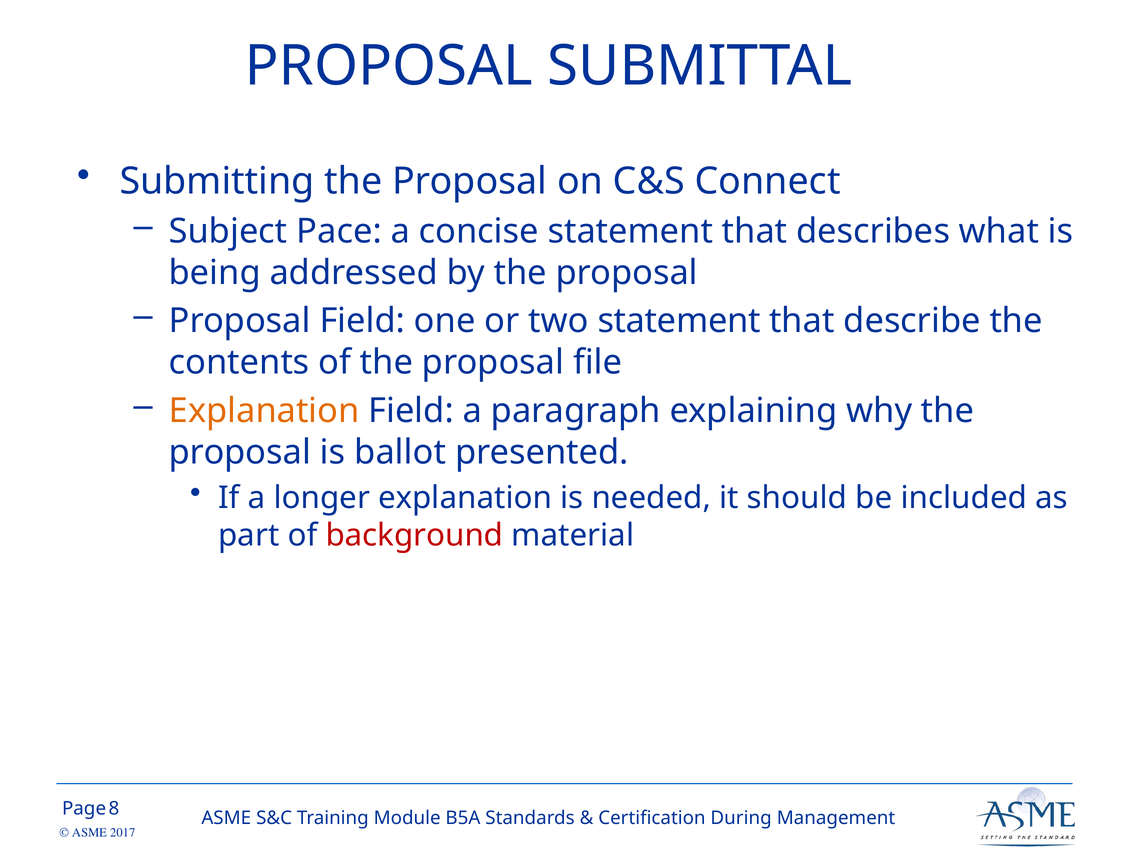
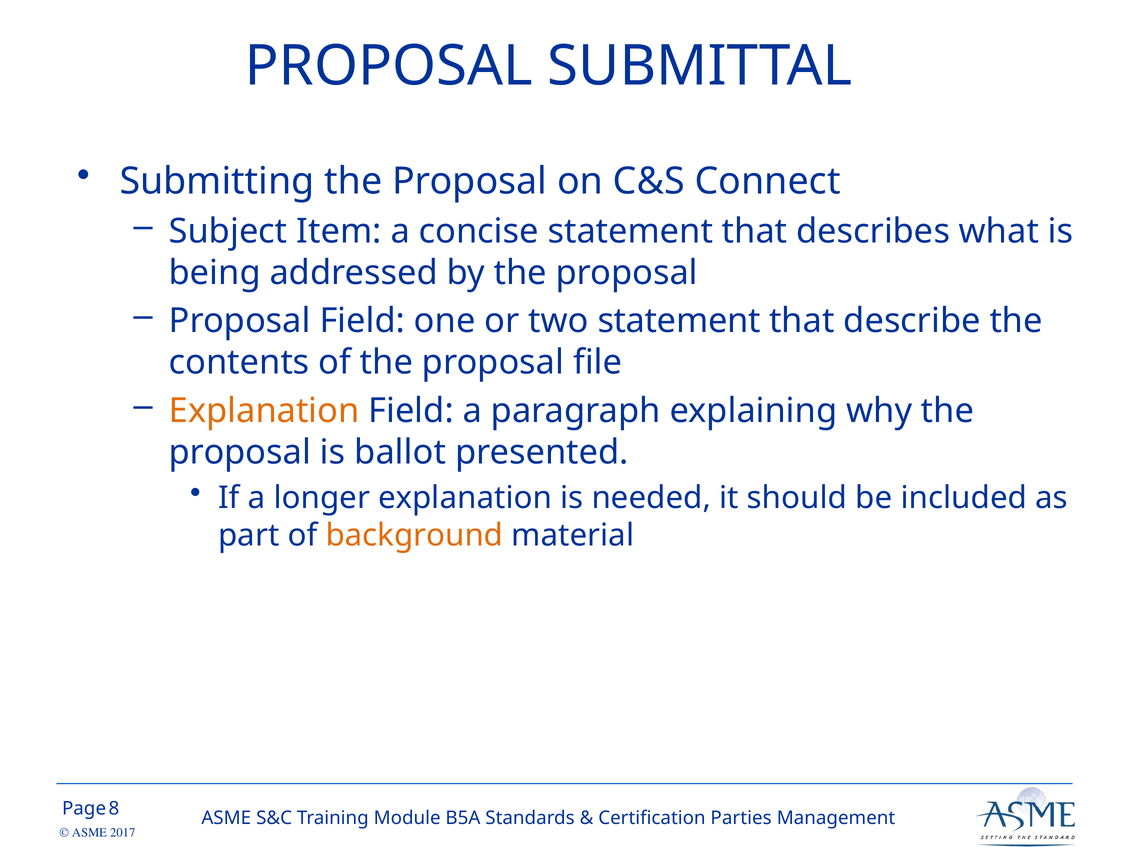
Pace: Pace -> Item
background colour: red -> orange
During: During -> Parties
